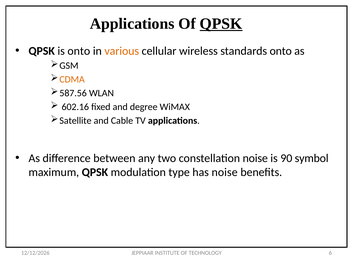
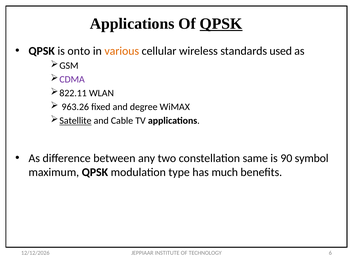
standards onto: onto -> used
CDMA colour: orange -> purple
587.56: 587.56 -> 822.11
602.16: 602.16 -> 963.26
Satellite underline: none -> present
constellation noise: noise -> same
has noise: noise -> much
